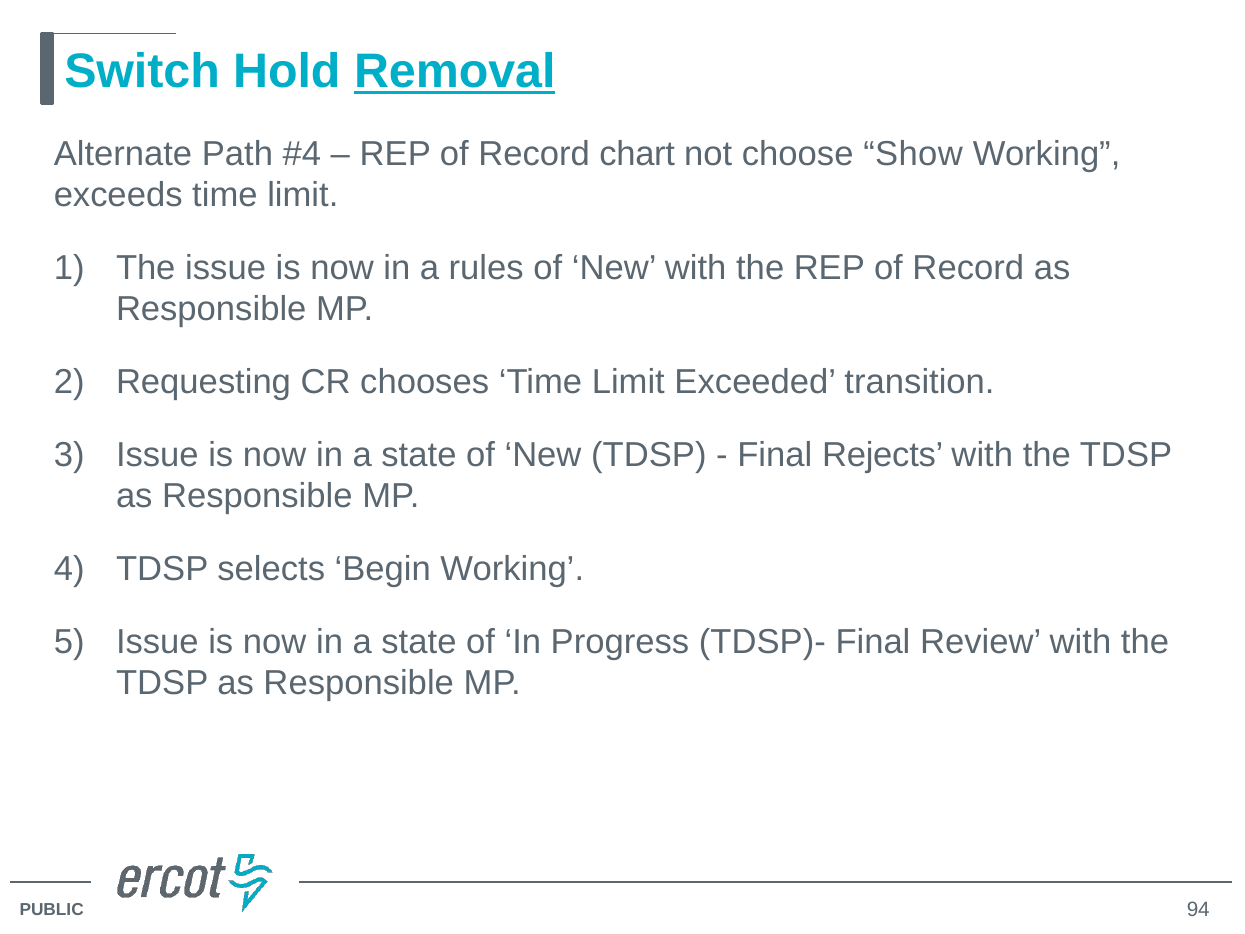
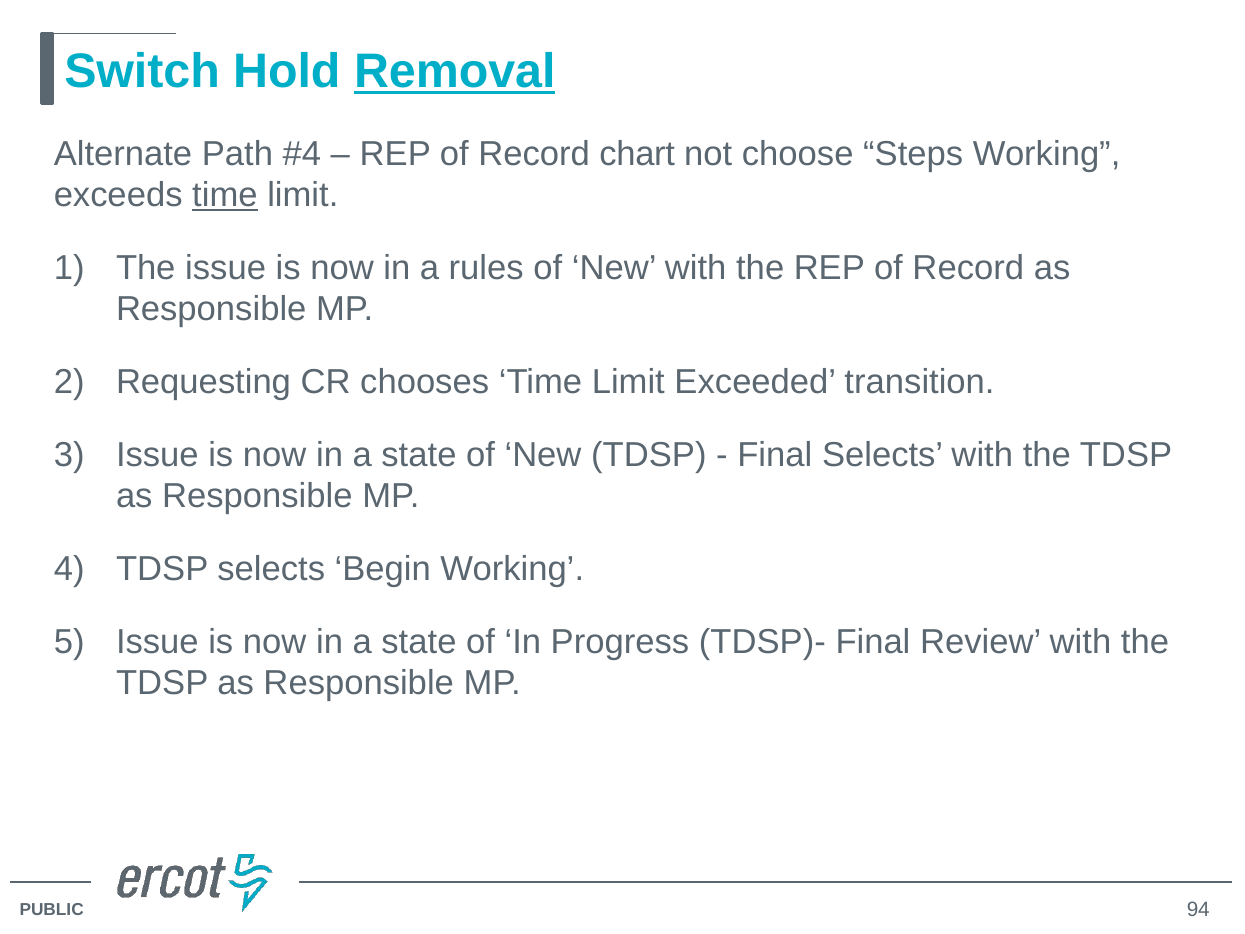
Show: Show -> Steps
time at (225, 195) underline: none -> present
Final Rejects: Rejects -> Selects
